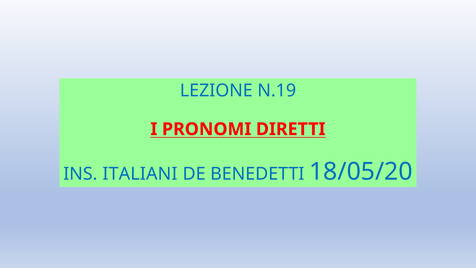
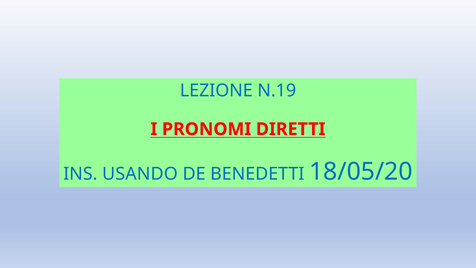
ITALIANI: ITALIANI -> USANDO
